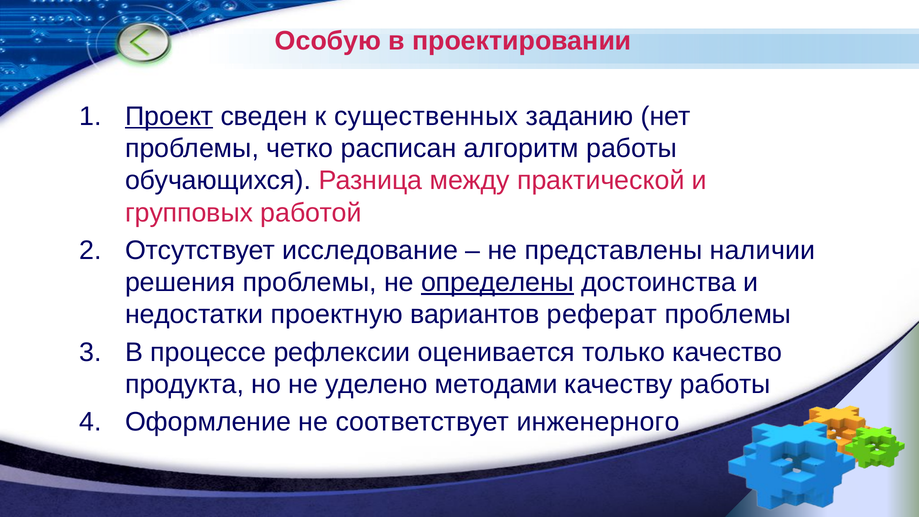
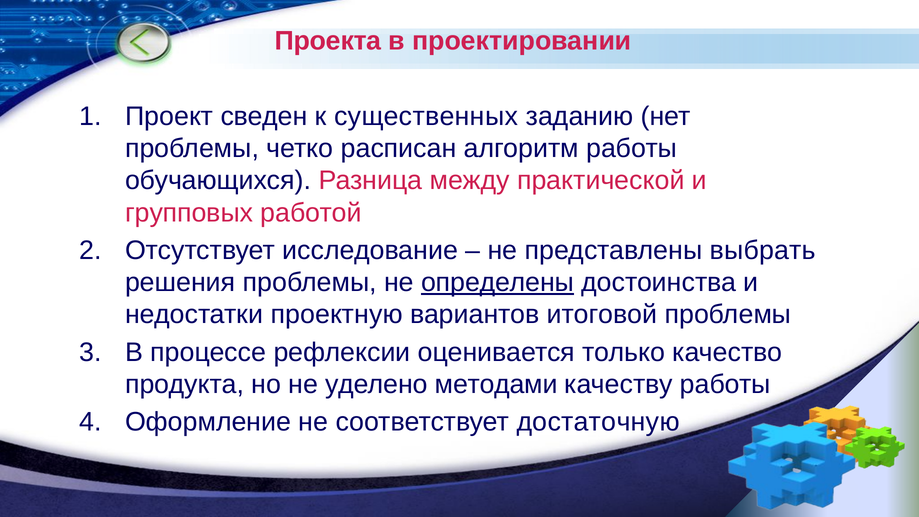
Особую: Особую -> Проекта
Проект underline: present -> none
наличии: наличии -> выбрать
реферат: реферат -> итоговой
инженерного: инженерного -> достаточную
